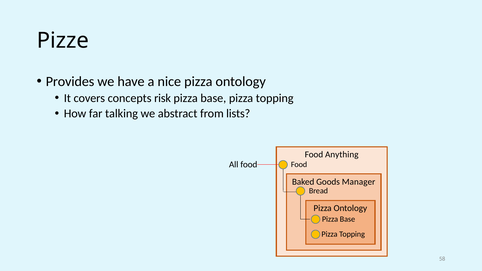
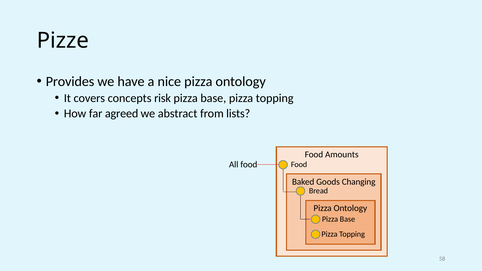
talking: talking -> agreed
Anything: Anything -> Amounts
Manager: Manager -> Changing
